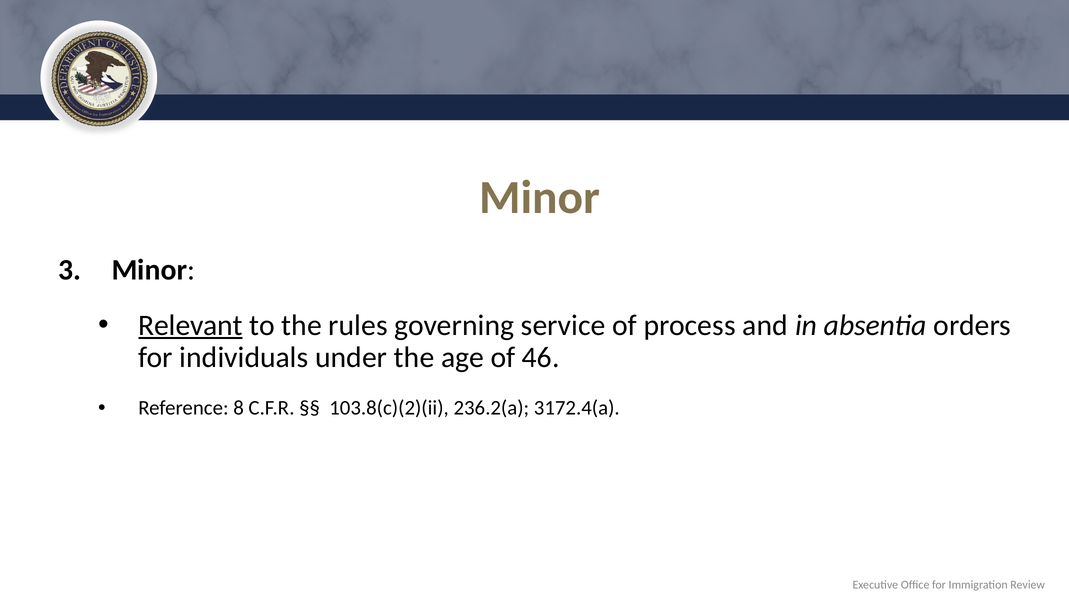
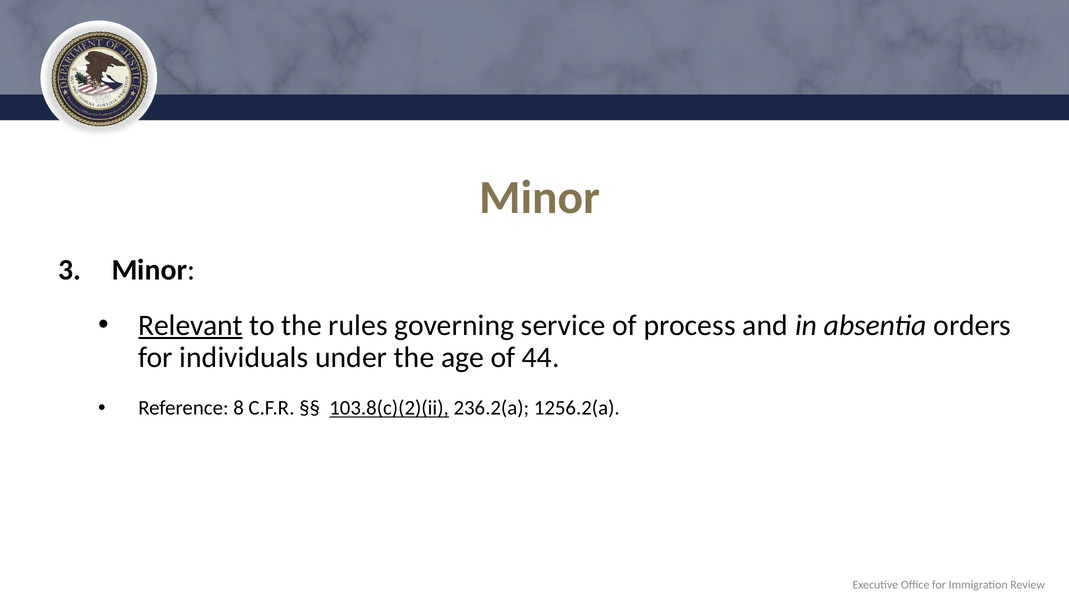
46: 46 -> 44
103.8(c)(2)(ii underline: none -> present
3172.4(a: 3172.4(a -> 1256.2(a
